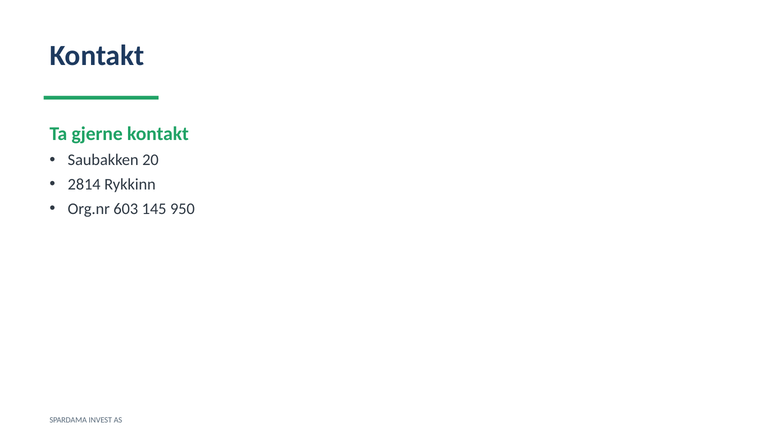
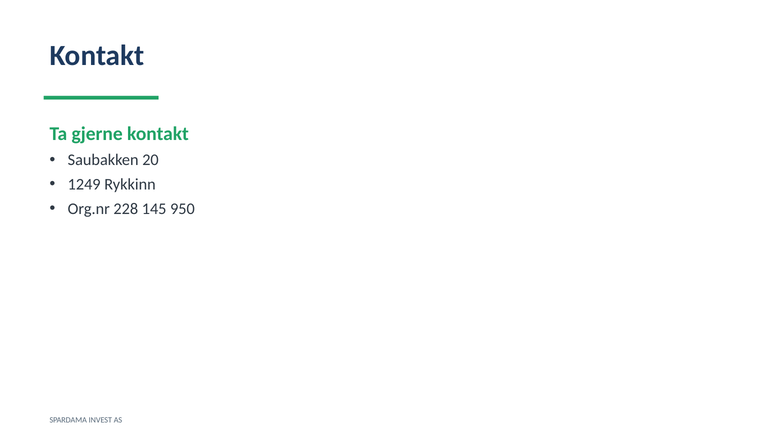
2814: 2814 -> 1249
603: 603 -> 228
